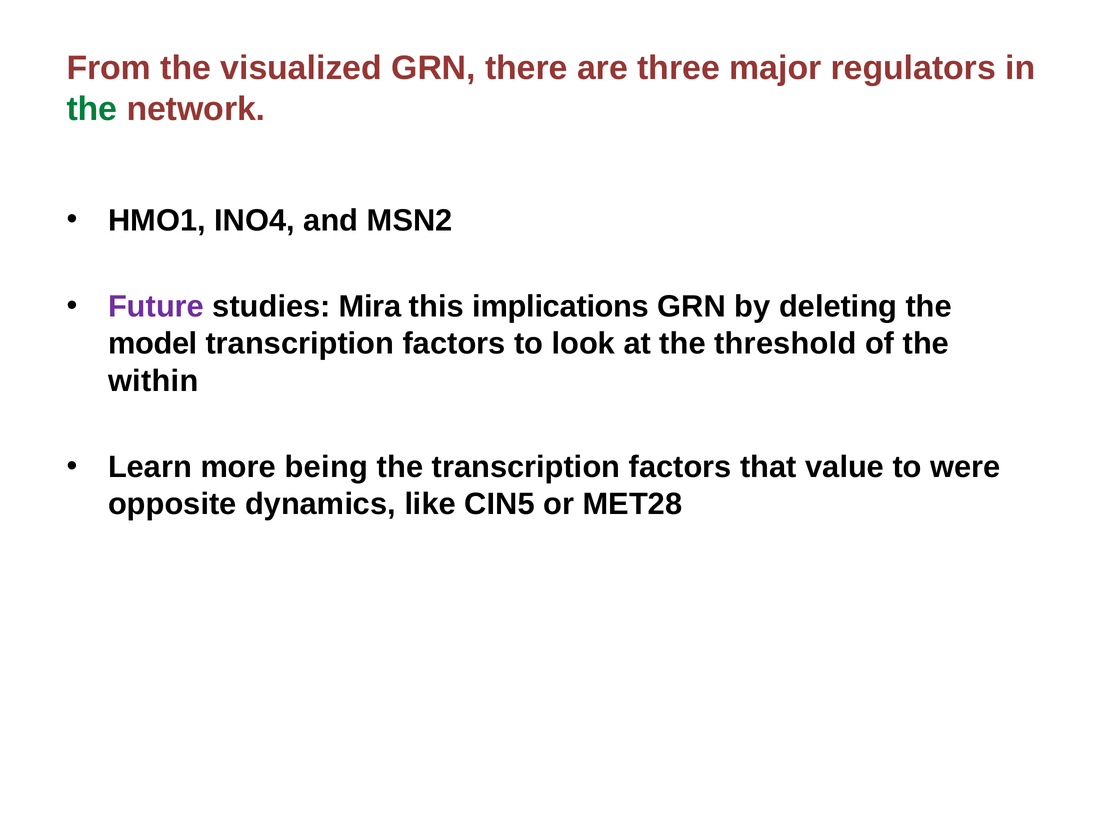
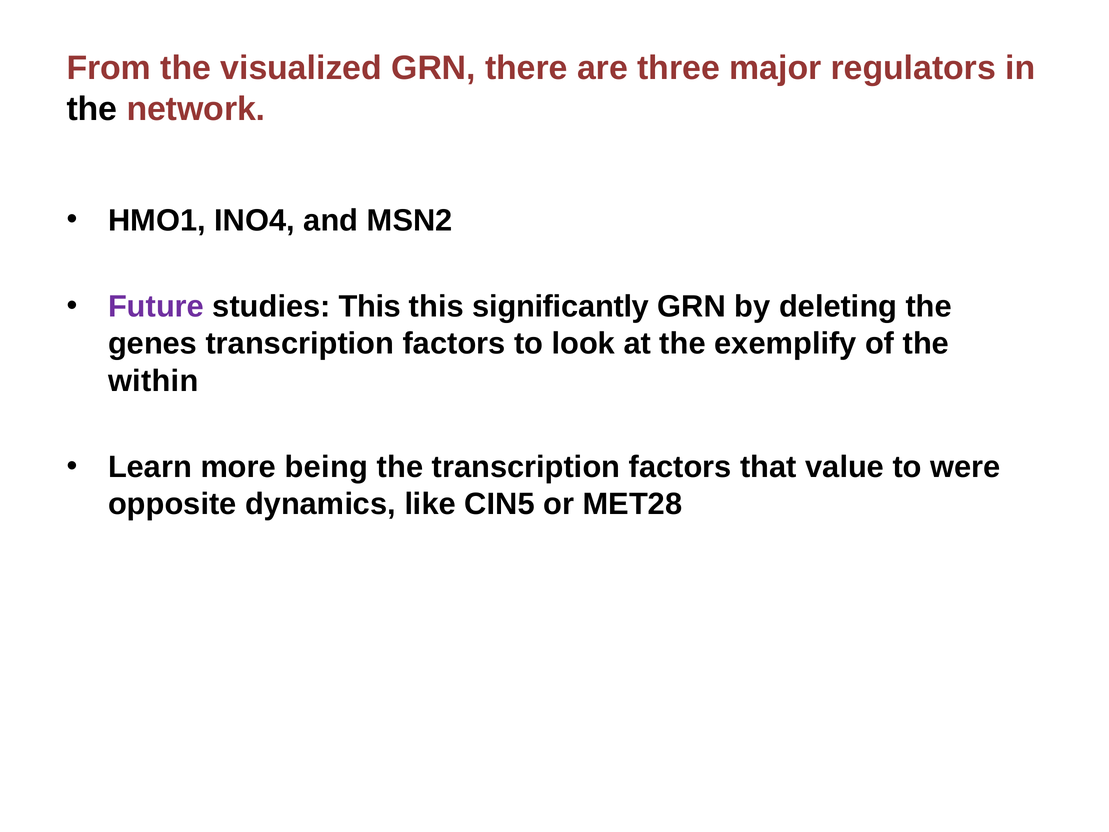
the at (92, 109) colour: green -> black
studies Mira: Mira -> This
implications: implications -> significantly
model: model -> genes
threshold: threshold -> exemplify
